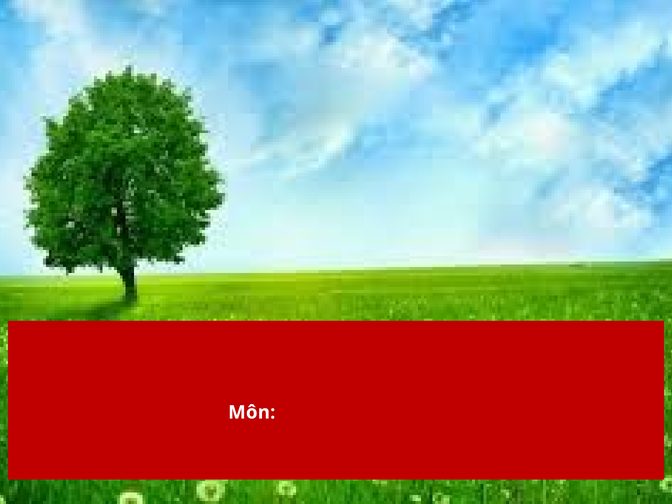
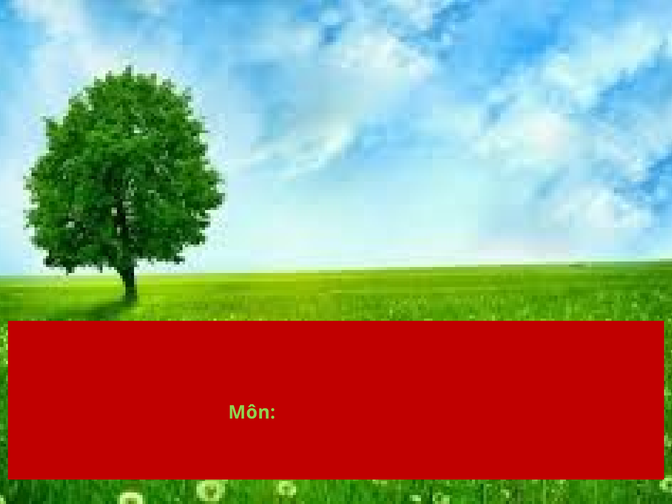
Môn at (252, 412) colour: white -> light green
